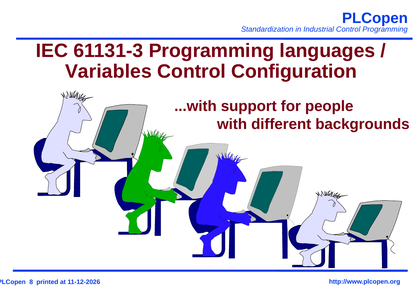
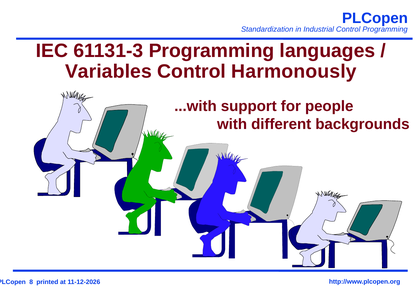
Configuration: Configuration -> Harmonously
